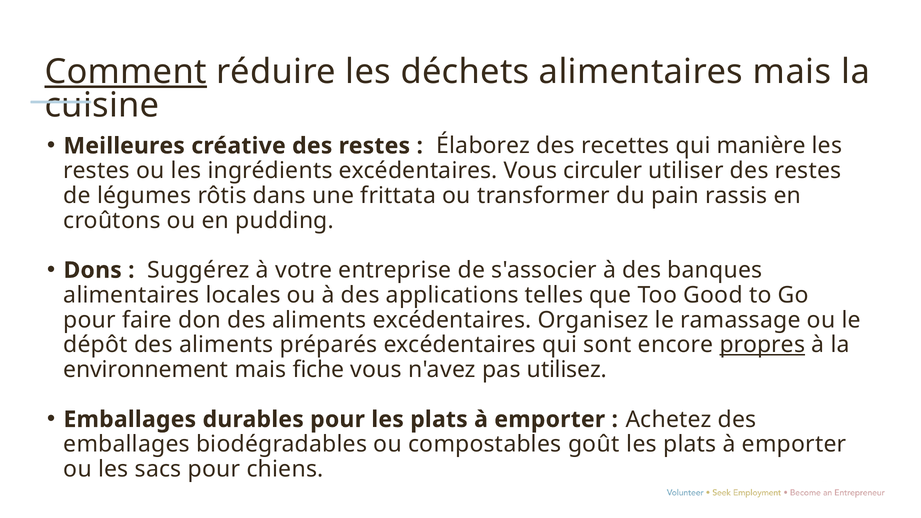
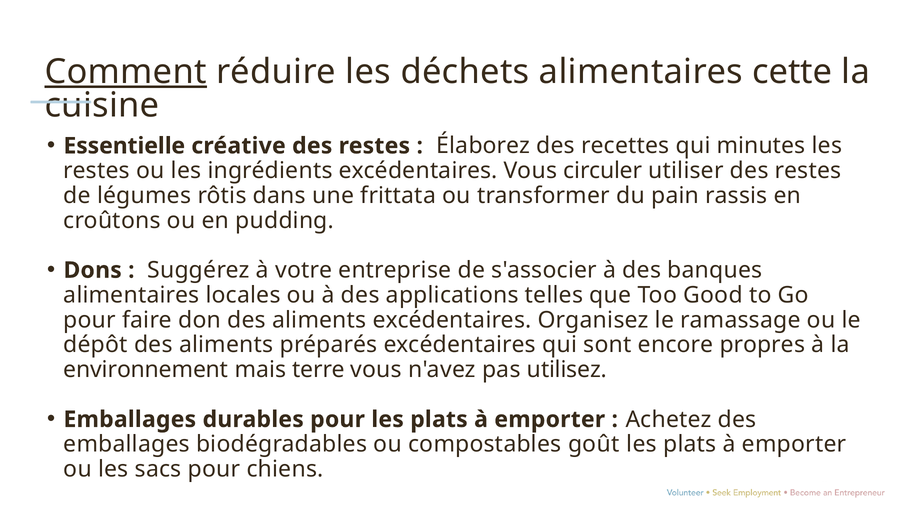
alimentaires mais: mais -> cette
Meilleures: Meilleures -> Essentielle
manière: manière -> minutes
propres underline: present -> none
fiche: fiche -> terre
